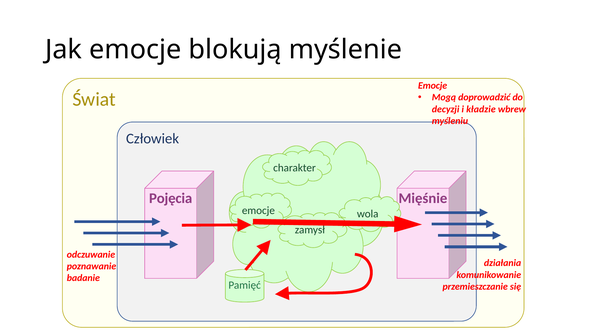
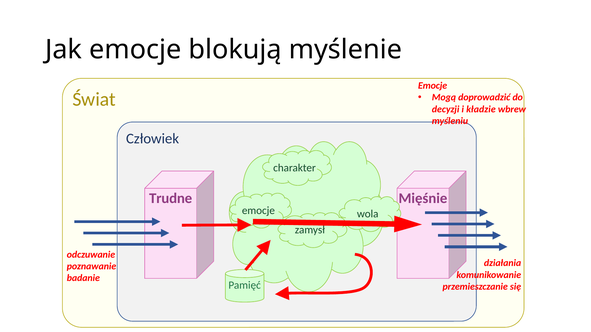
Pojęcia: Pojęcia -> Trudne
